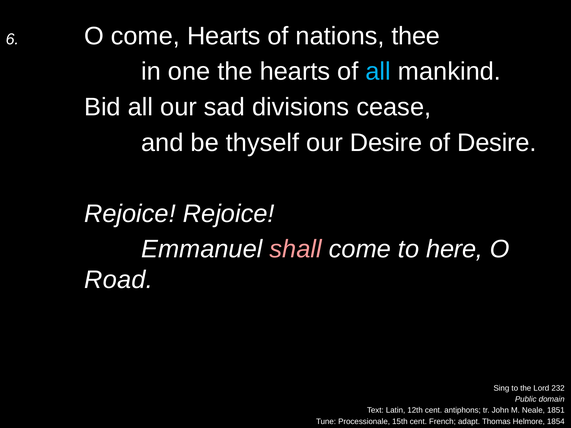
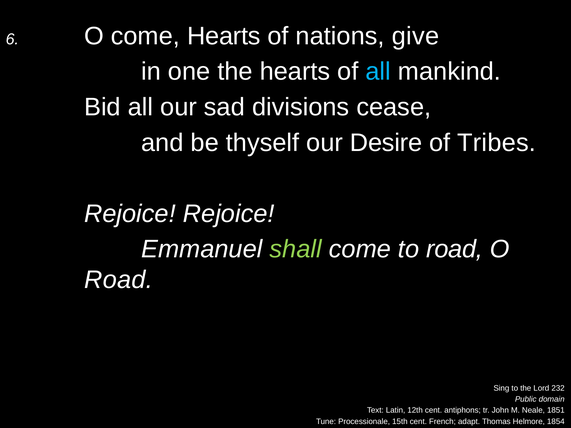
thee: thee -> give
of Desire: Desire -> Tribes
shall colour: pink -> light green
to here: here -> road
